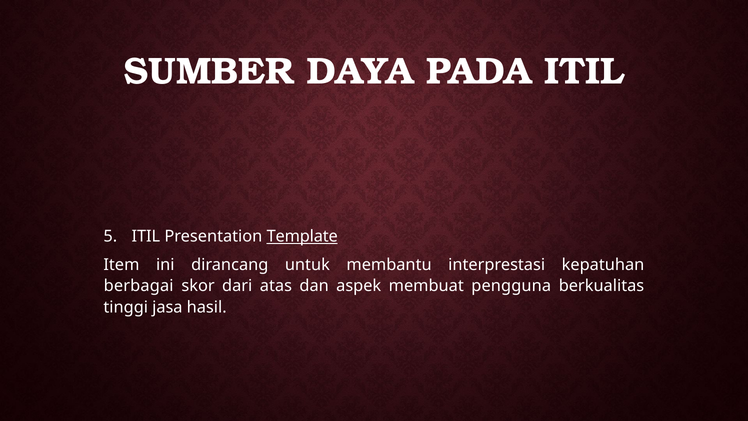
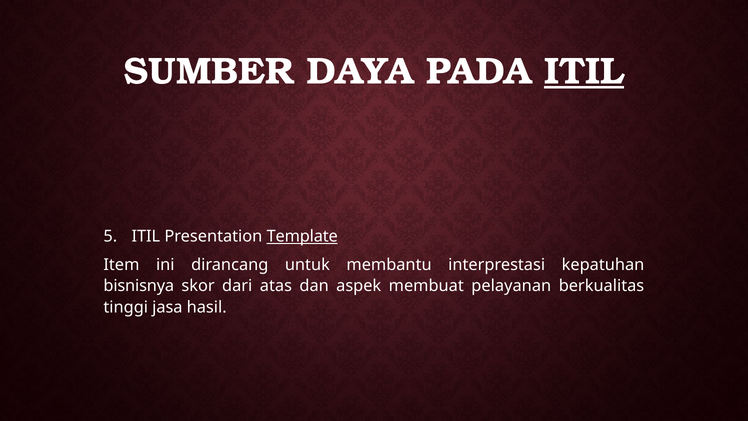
ITIL at (584, 71) underline: none -> present
berbagai: berbagai -> bisnisnya
pengguna: pengguna -> pelayanan
